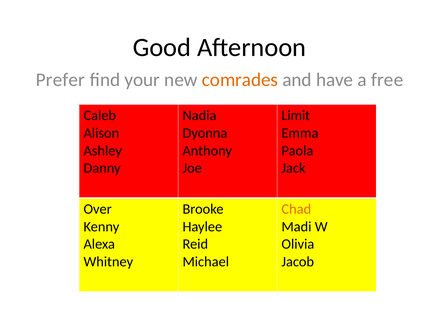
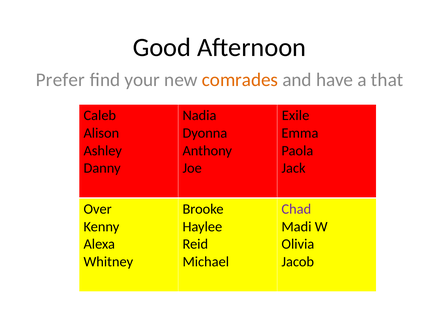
free: free -> that
Limit: Limit -> Exile
Chad colour: orange -> purple
